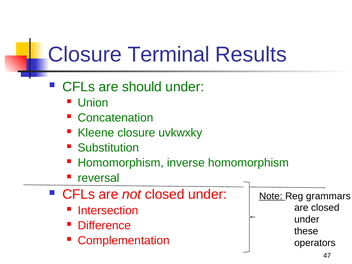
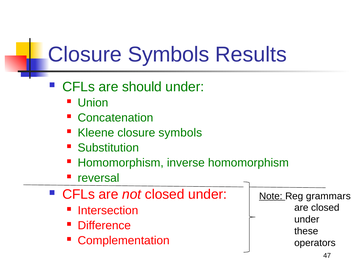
Terminal at (169, 55): Terminal -> Symbols
Kleene closure uvkwxky: uvkwxky -> symbols
